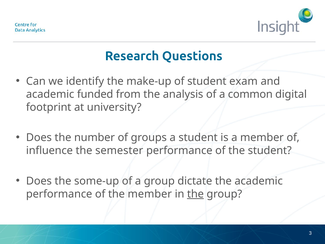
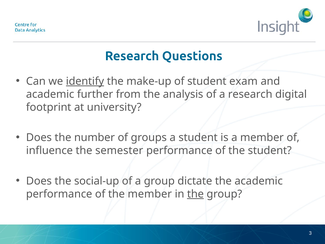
identify underline: none -> present
funded: funded -> further
a common: common -> research
some-up: some-up -> social-up
